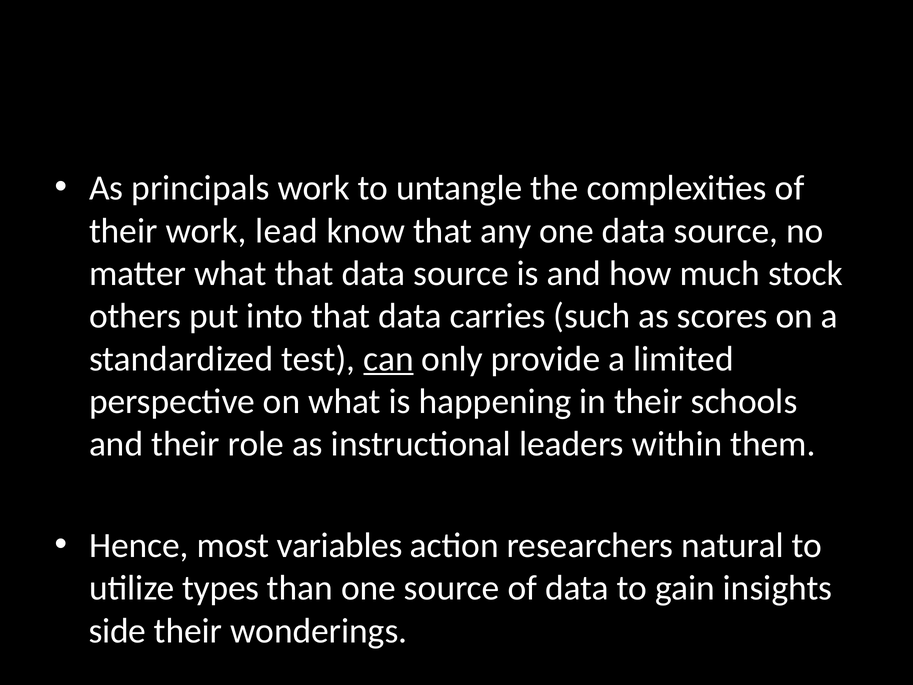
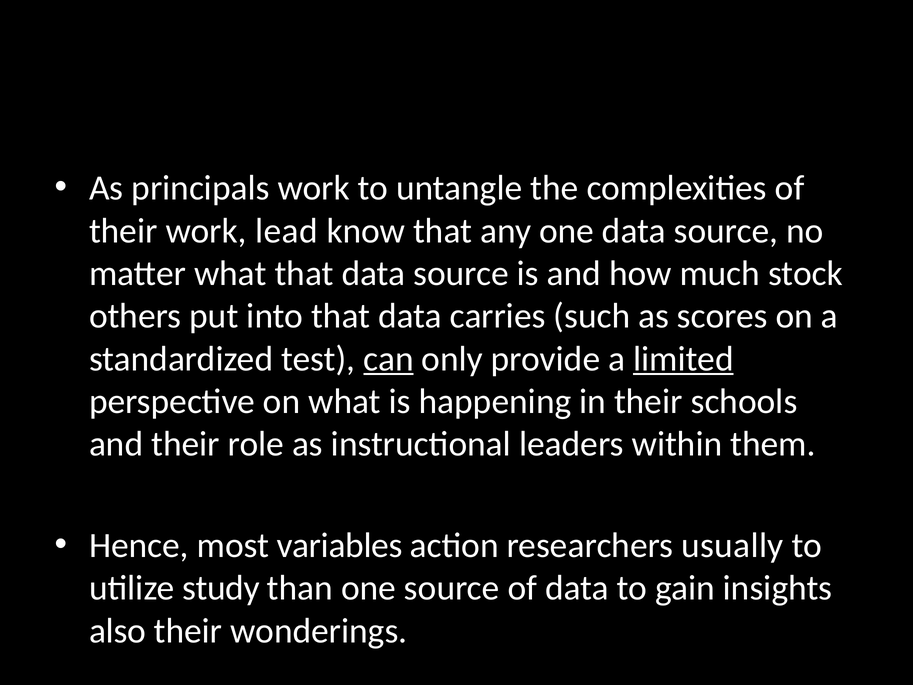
limited underline: none -> present
natural: natural -> usually
types: types -> study
side: side -> also
